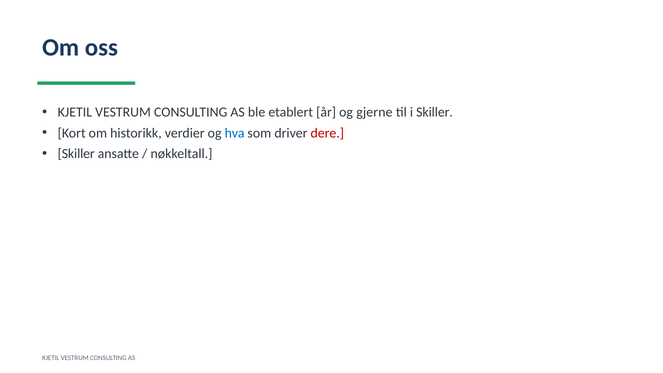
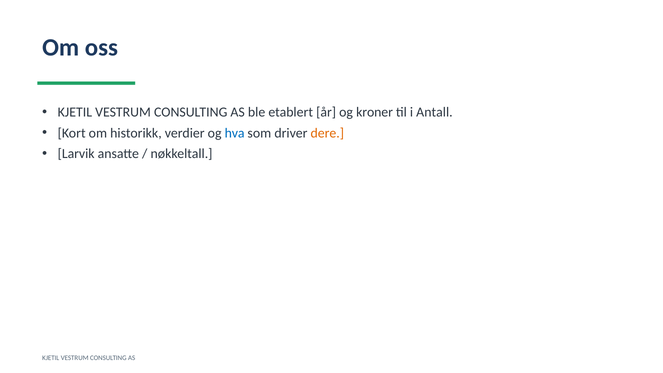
gjerne: gjerne -> kroner
i Skiller: Skiller -> Antall
dere colour: red -> orange
Skiller at (76, 154): Skiller -> Larvik
